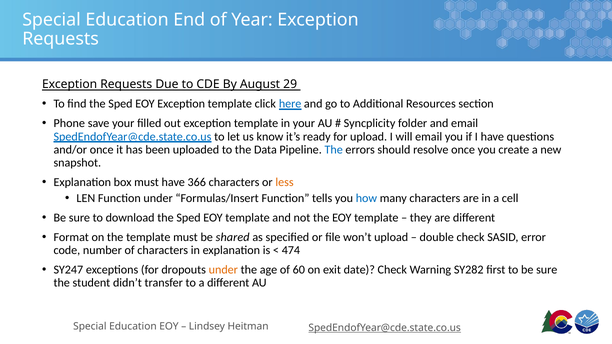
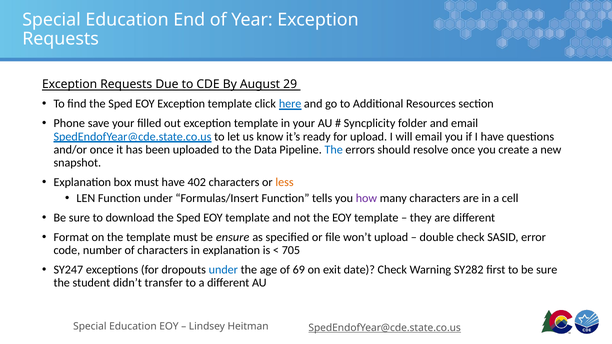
366: 366 -> 402
how colour: blue -> purple
shared: shared -> ensure
474: 474 -> 705
under at (223, 270) colour: orange -> blue
60: 60 -> 69
